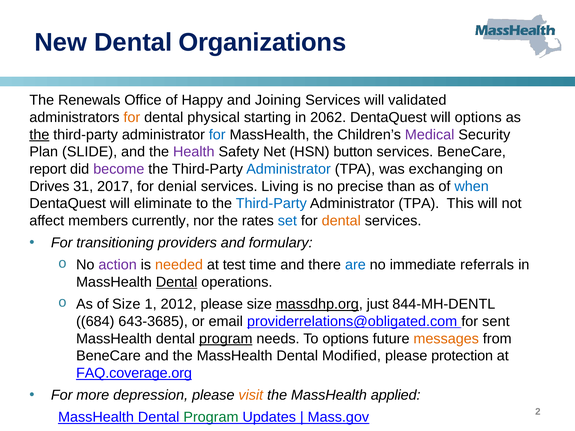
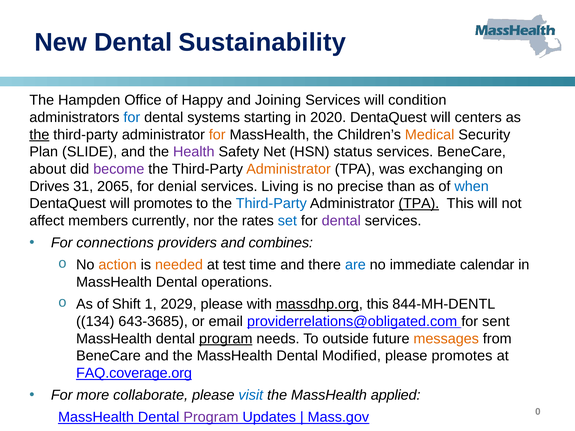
Organizations: Organizations -> Sustainability
Renewals: Renewals -> Hampden
validated: validated -> condition
for at (132, 117) colour: orange -> blue
physical: physical -> systems
2062: 2062 -> 2020
will options: options -> centers
for at (217, 135) colour: blue -> orange
Medical colour: purple -> orange
button: button -> status
report: report -> about
Administrator at (289, 169) colour: blue -> orange
2017: 2017 -> 2065
will eliminate: eliminate -> promotes
TPA at (419, 204) underline: none -> present
dental at (341, 221) colour: orange -> purple
transitioning: transitioning -> connections
formulary: formulary -> combines
action colour: purple -> orange
referrals: referrals -> calendar
Dental at (177, 282) underline: present -> none
of Size: Size -> Shift
2012: 2012 -> 2029
please size: size -> with
massdhp.org just: just -> this
684: 684 -> 134
To options: options -> outside
please protection: protection -> promotes
depression: depression -> collaborate
visit colour: orange -> blue
Program at (211, 417) colour: green -> purple
2: 2 -> 0
